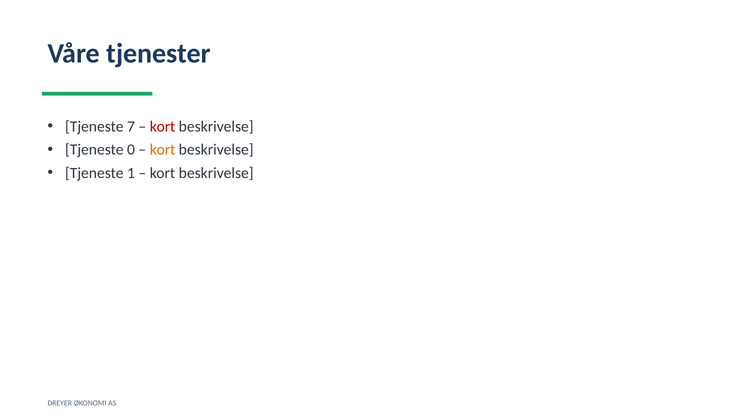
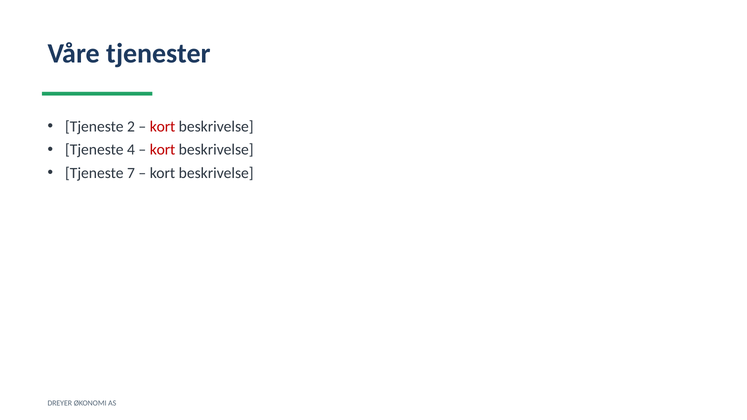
7: 7 -> 2
0: 0 -> 4
kort at (163, 150) colour: orange -> red
1: 1 -> 7
